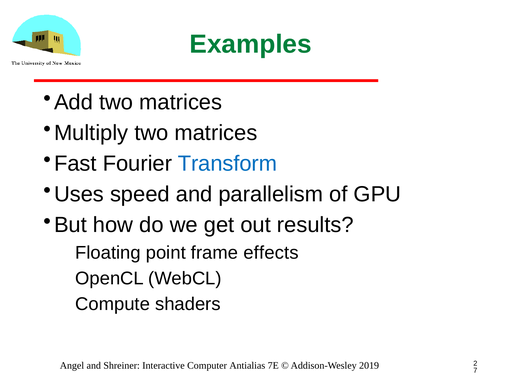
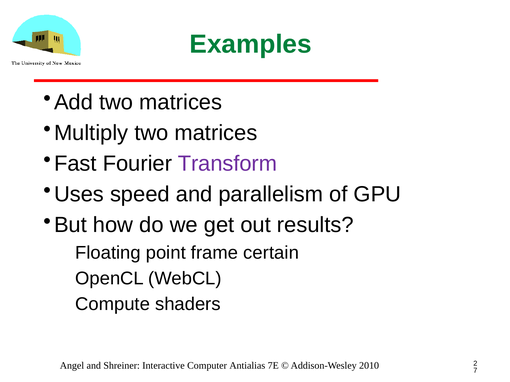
Transform colour: blue -> purple
effects: effects -> certain
2019: 2019 -> 2010
